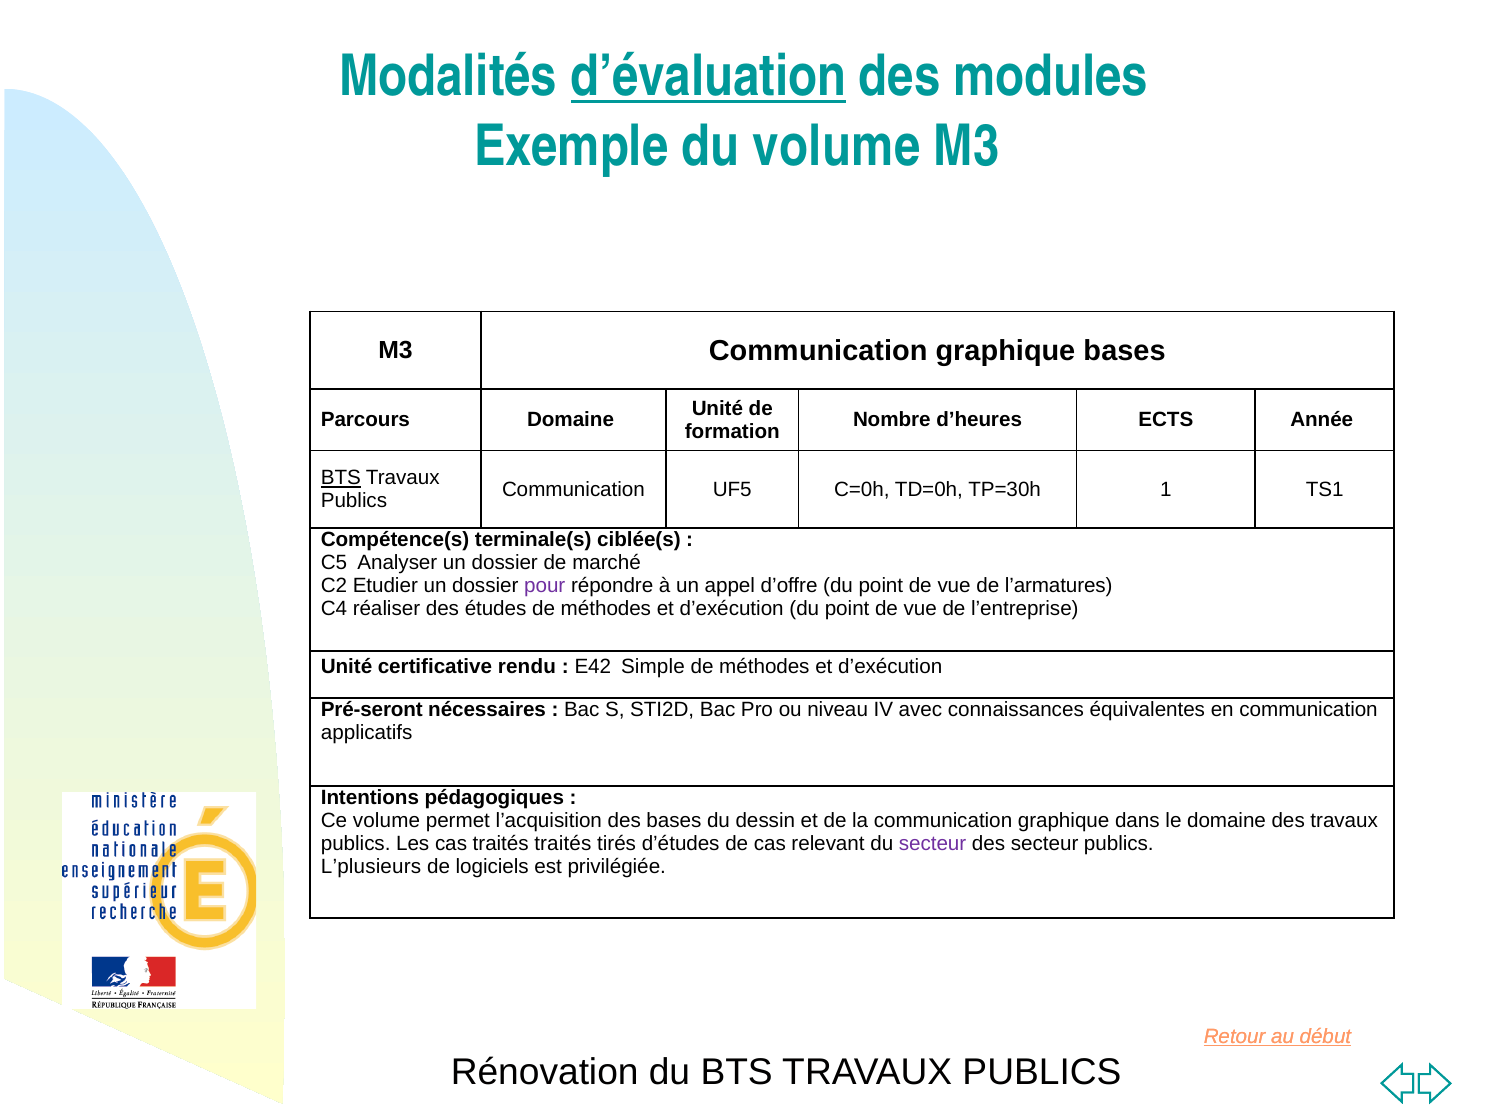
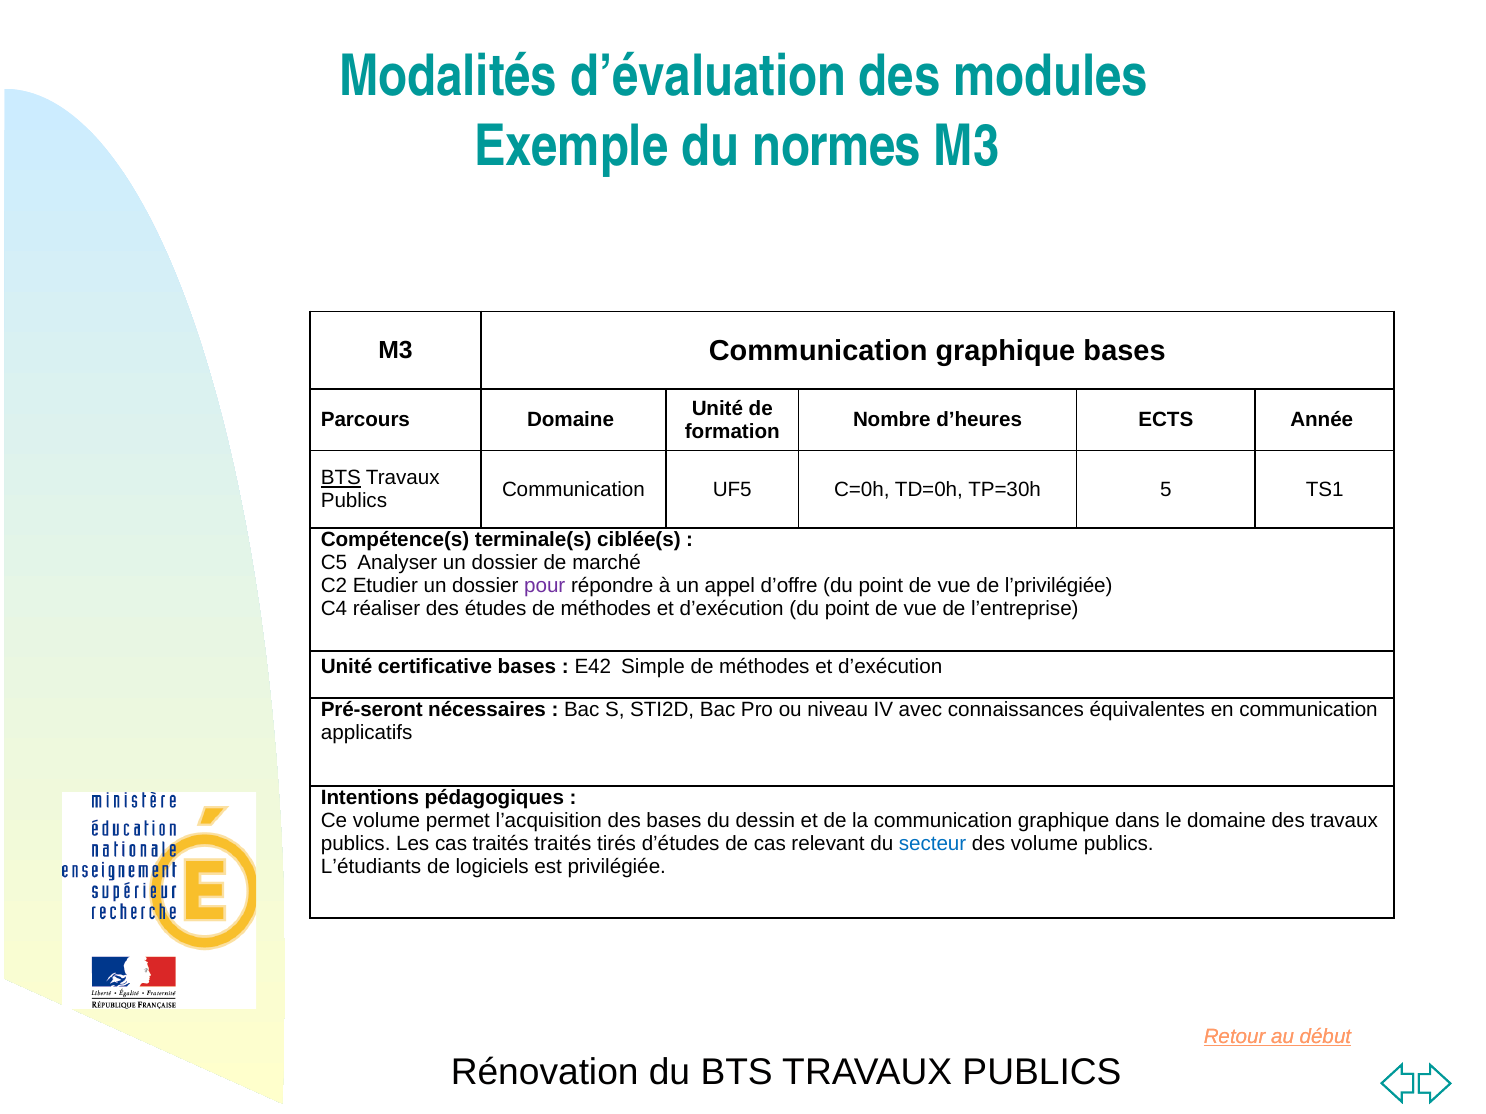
d’évaluation underline: present -> none
du volume: volume -> normes
1: 1 -> 5
l’armatures: l’armatures -> l’privilégiée
certificative rendu: rendu -> bases
secteur at (933, 844) colour: purple -> blue
des secteur: secteur -> volume
L’plusieurs: L’plusieurs -> L’étudiants
